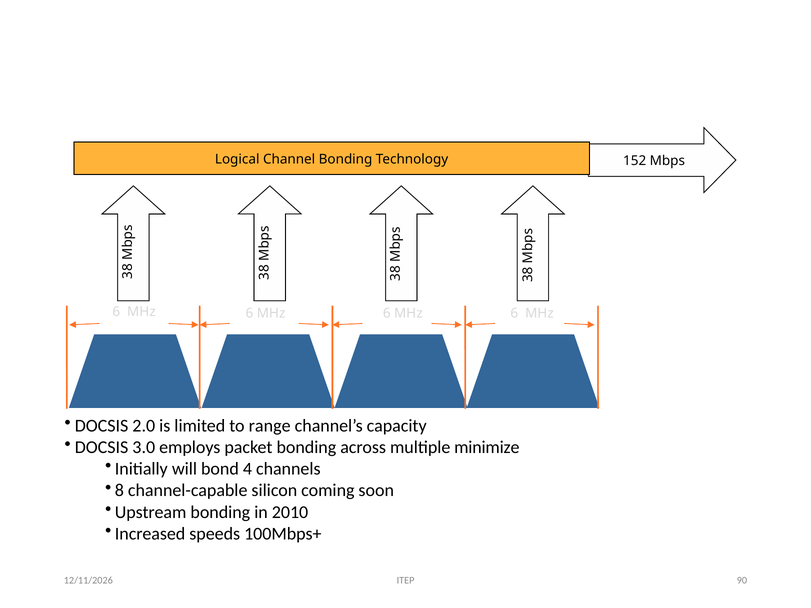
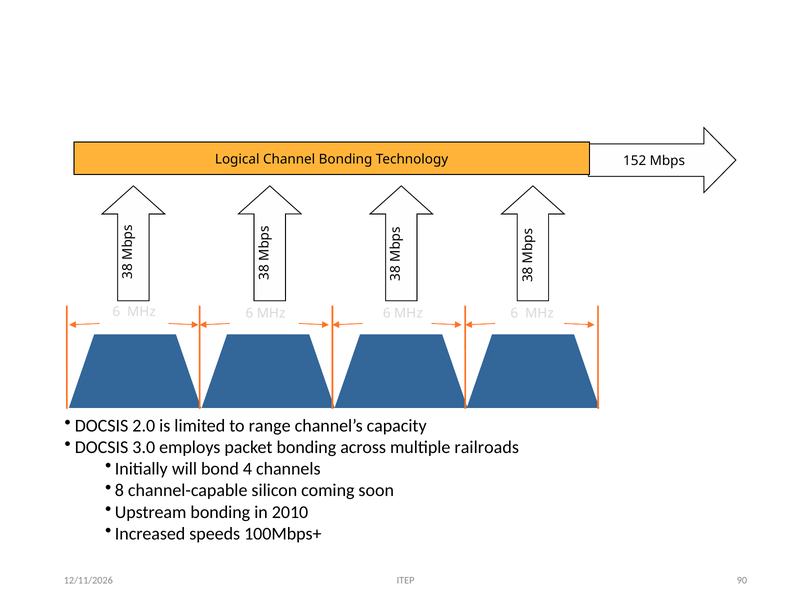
minimize: minimize -> railroads
